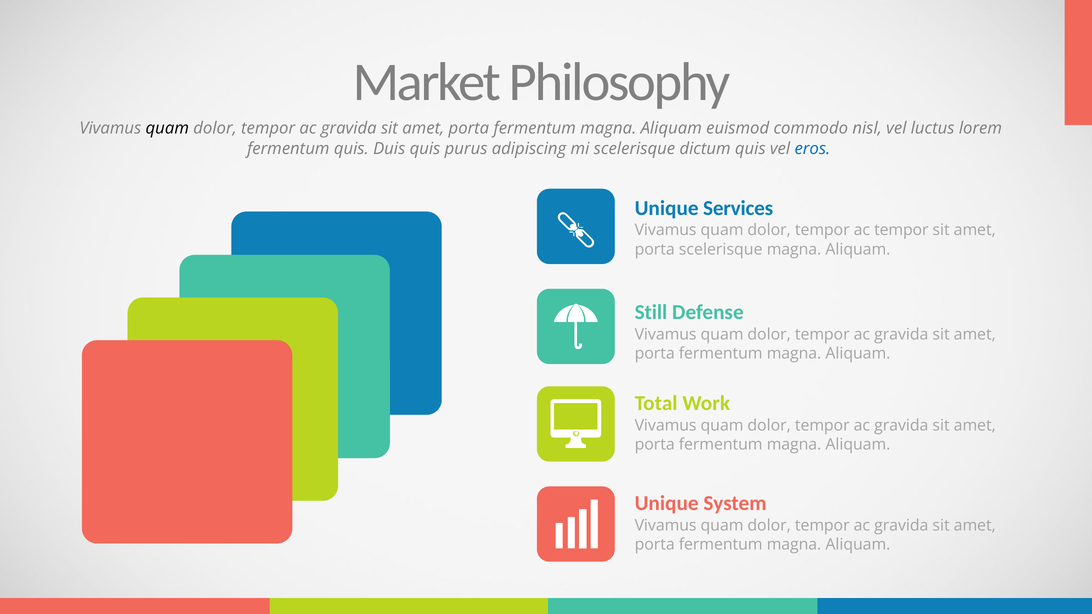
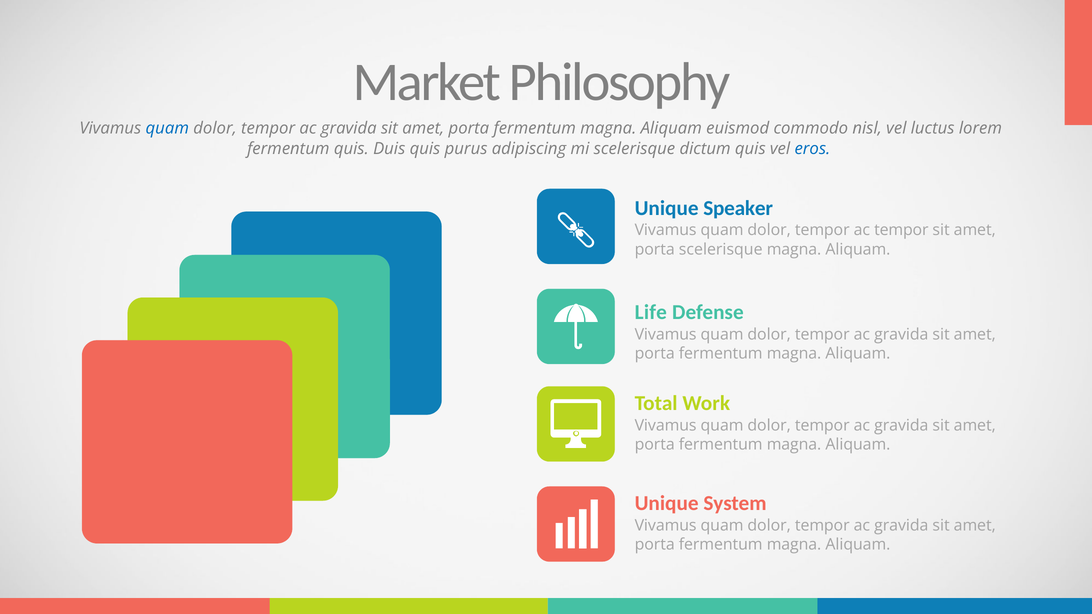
quam at (167, 129) colour: black -> blue
Services: Services -> Speaker
Still: Still -> Life
